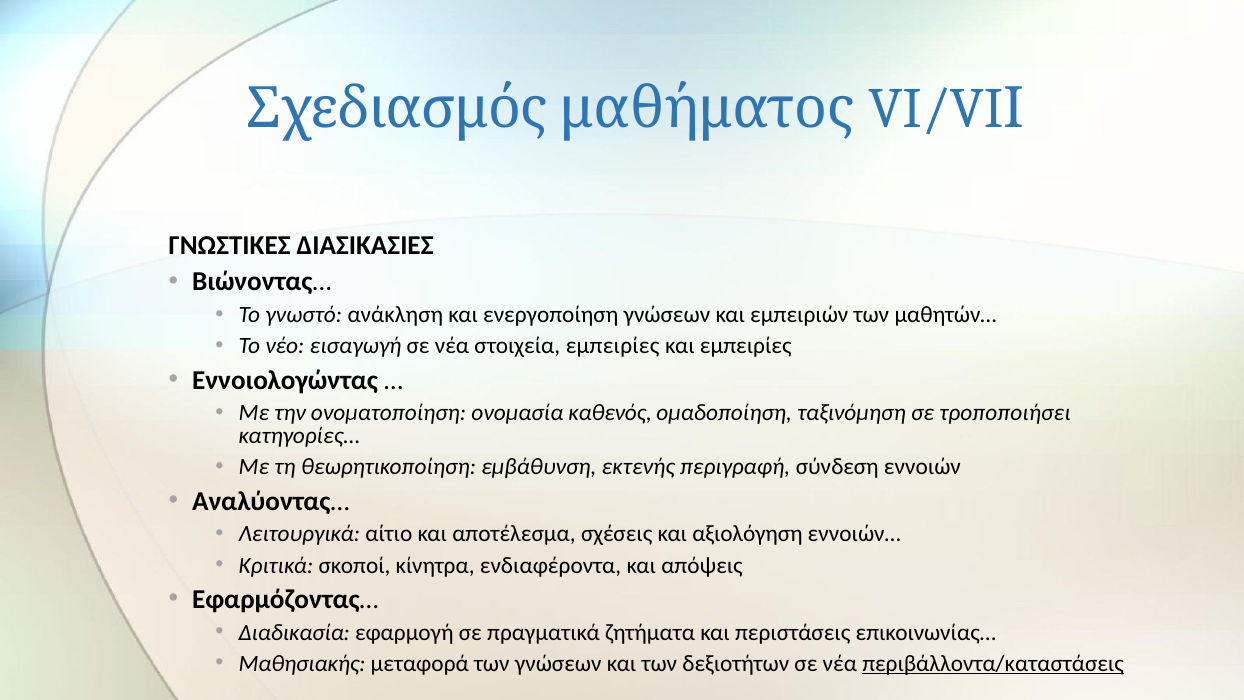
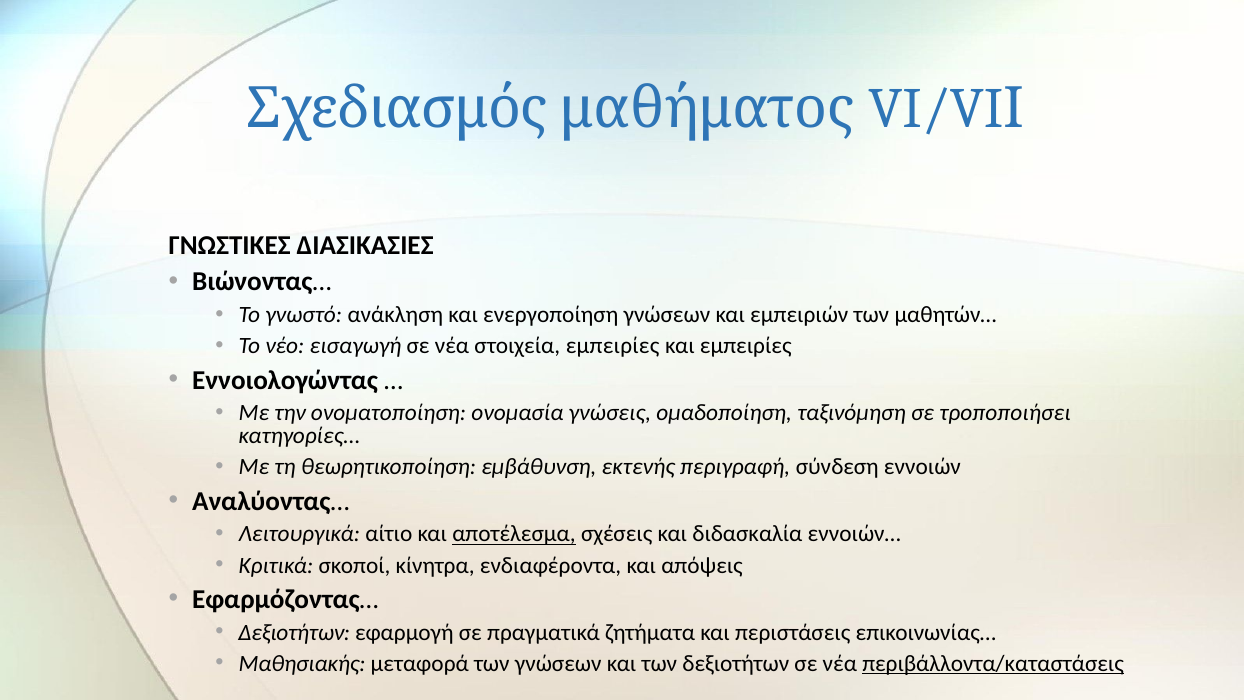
καθενός: καθενός -> γνώσεις
αποτέλεσμα underline: none -> present
αξιολόγηση: αξιολόγηση -> διδασκαλία
Διαδικασία at (294, 632): Διαδικασία -> Δεξιοτήτων
